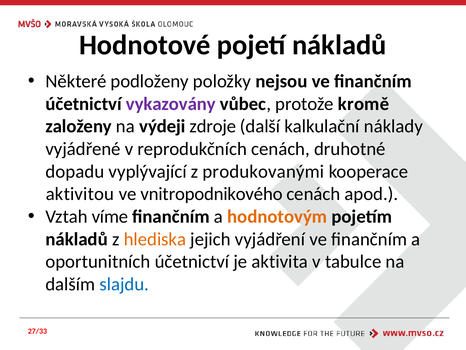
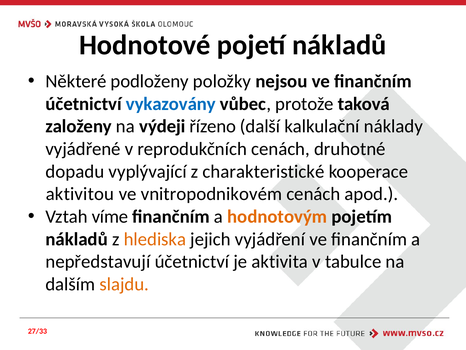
vykazovány colour: purple -> blue
kromě: kromě -> taková
zdroje: zdroje -> řízeno
produkovanými: produkovanými -> charakteristické
vnitropodnikového: vnitropodnikového -> vnitropodnikovém
oportunitních: oportunitních -> nepředstavují
slajdu colour: blue -> orange
